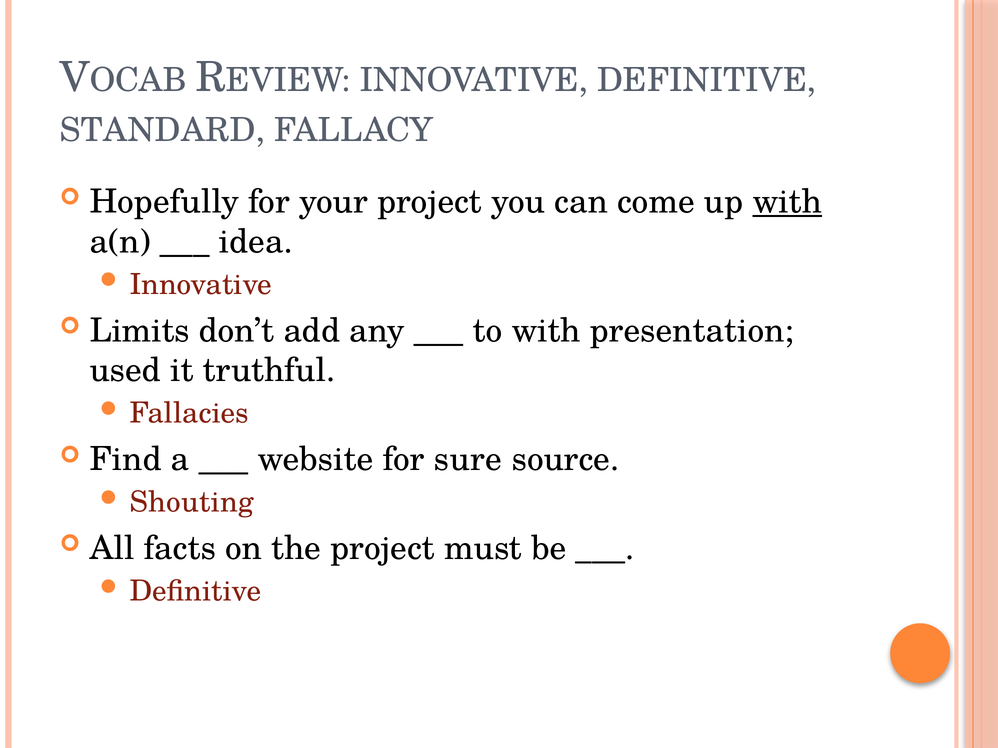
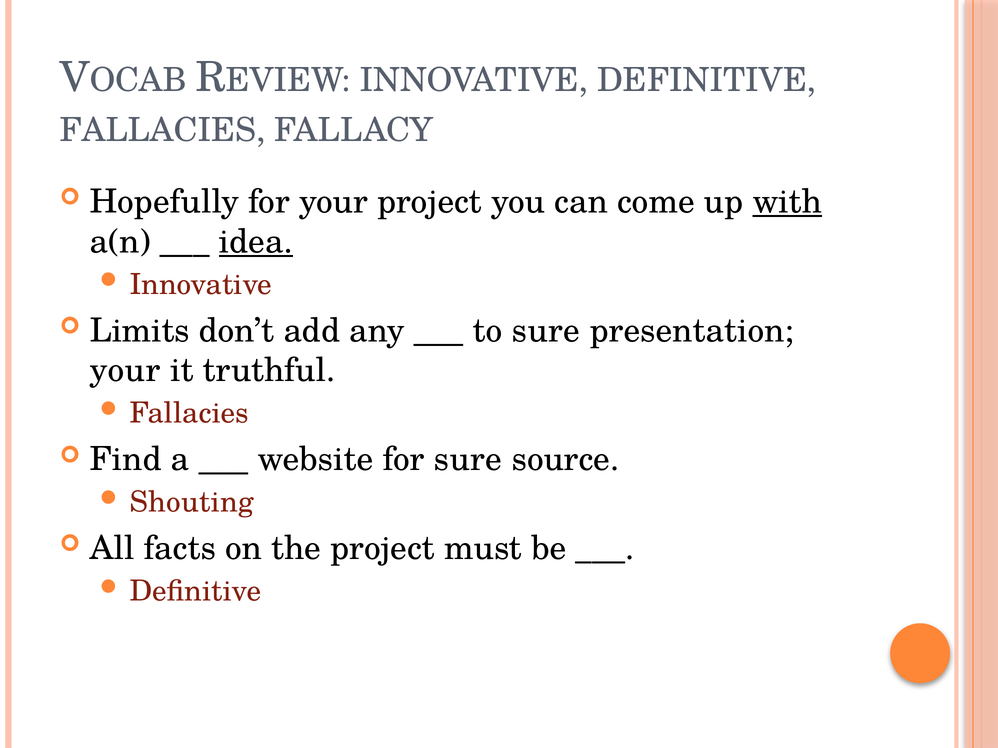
STANDARD at (162, 130): STANDARD -> FALLACIES
idea underline: none -> present
to with: with -> sure
used at (125, 371): used -> your
